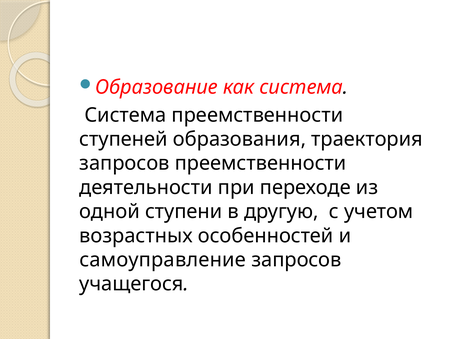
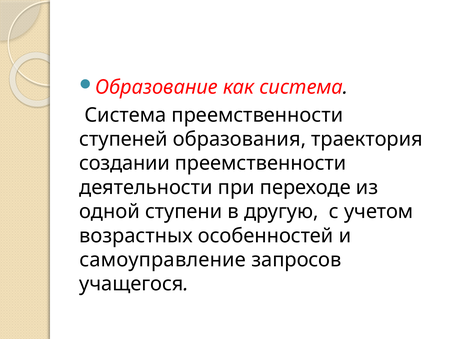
запросов at (124, 163): запросов -> создании
